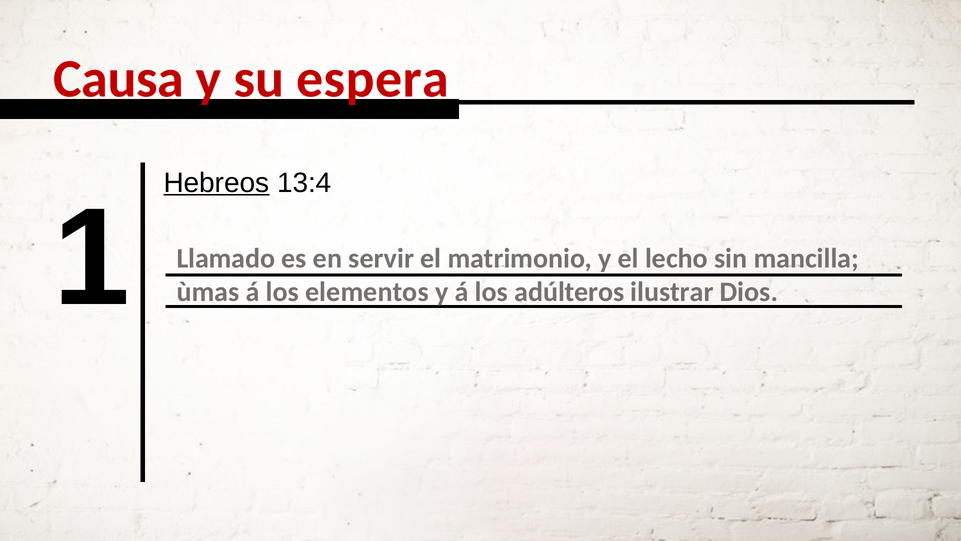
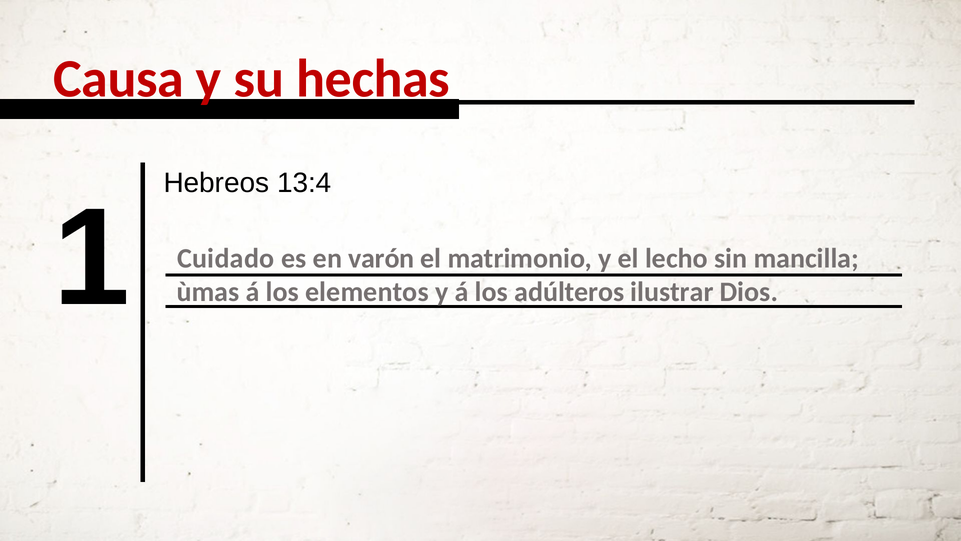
espera: espera -> hechas
Hebreos underline: present -> none
Llamado: Llamado -> Cuidado
servir: servir -> varón
